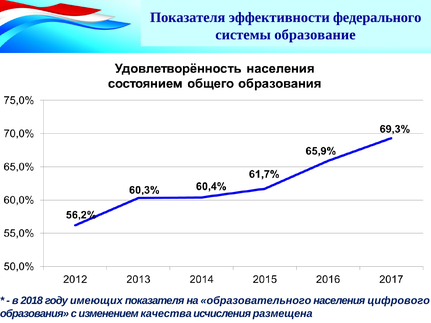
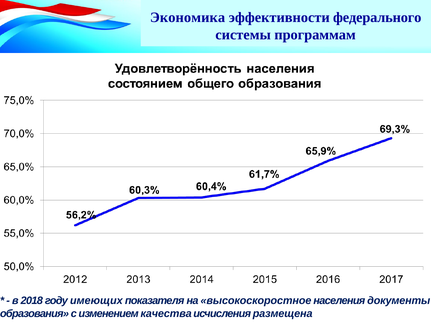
Показателя at (188, 18): Показателя -> Экономика
образование: образование -> программам
образовательного: образовательного -> высокоскоростное
цифрового: цифрового -> документы
